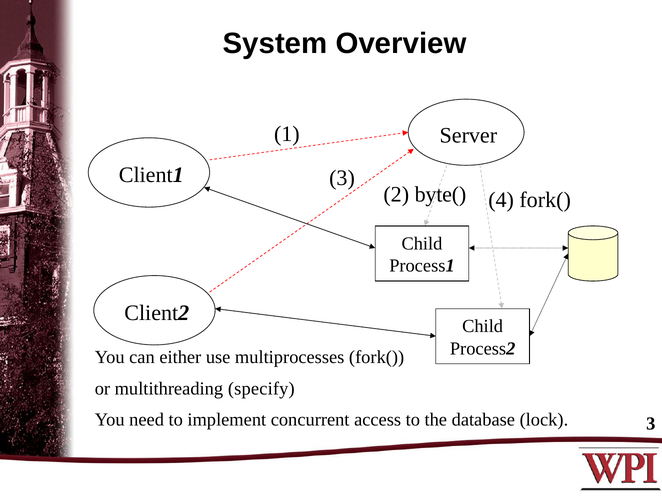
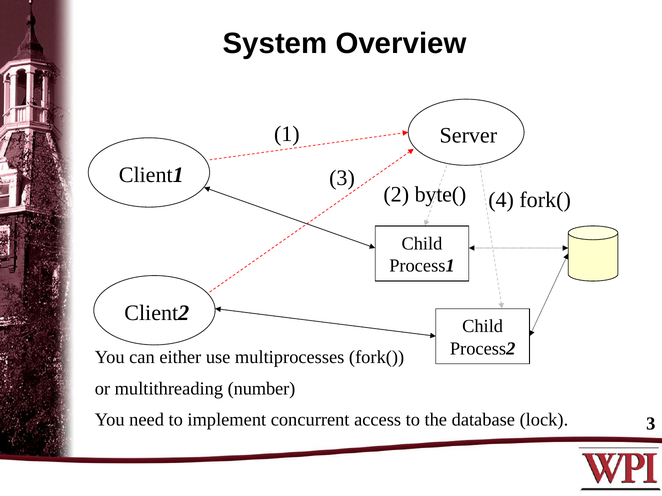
specify: specify -> number
